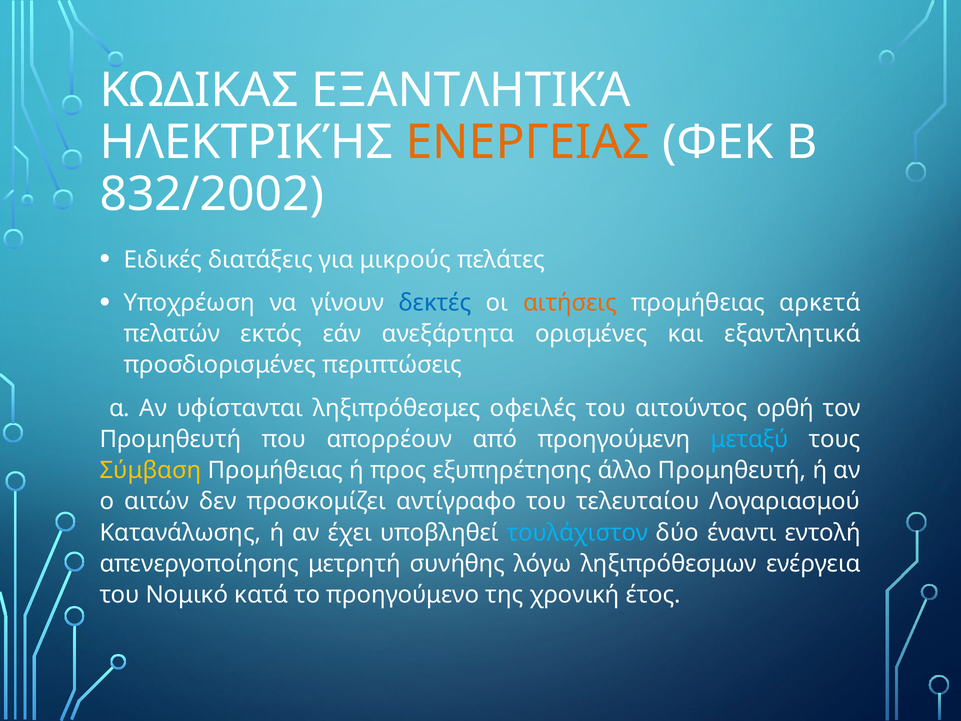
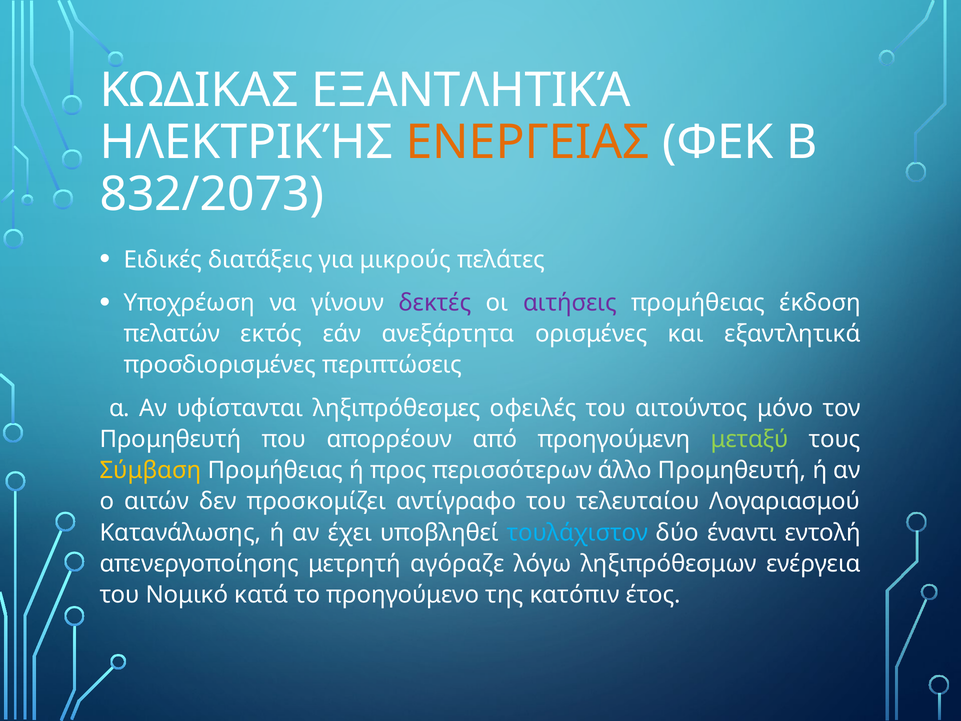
832/2002: 832/2002 -> 832/2073
δεκτές colour: blue -> purple
αιτήσεις colour: orange -> purple
αρκετά: αρκετά -> έκδοση
ορθή: ορθή -> μόνο
μεταξύ colour: light blue -> light green
εξυπηρέτησης: εξυπηρέτησης -> περισσότερων
συνήθης: συνήθης -> αγόραζε
χρονική: χρονική -> κατόπιν
